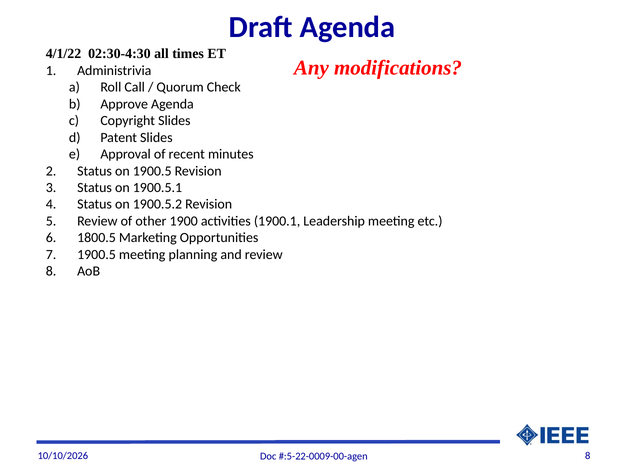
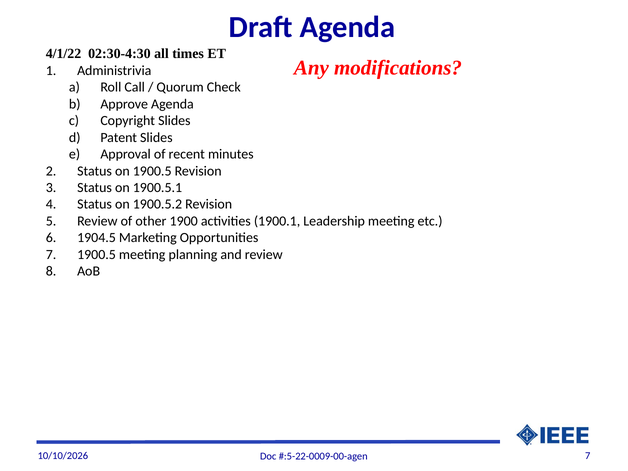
1800.5: 1800.5 -> 1904.5
8 at (588, 456): 8 -> 7
